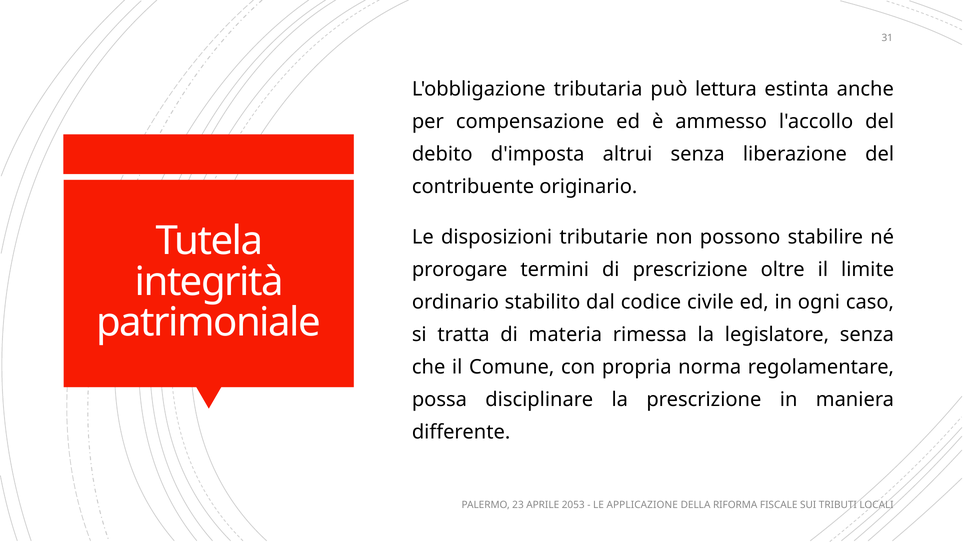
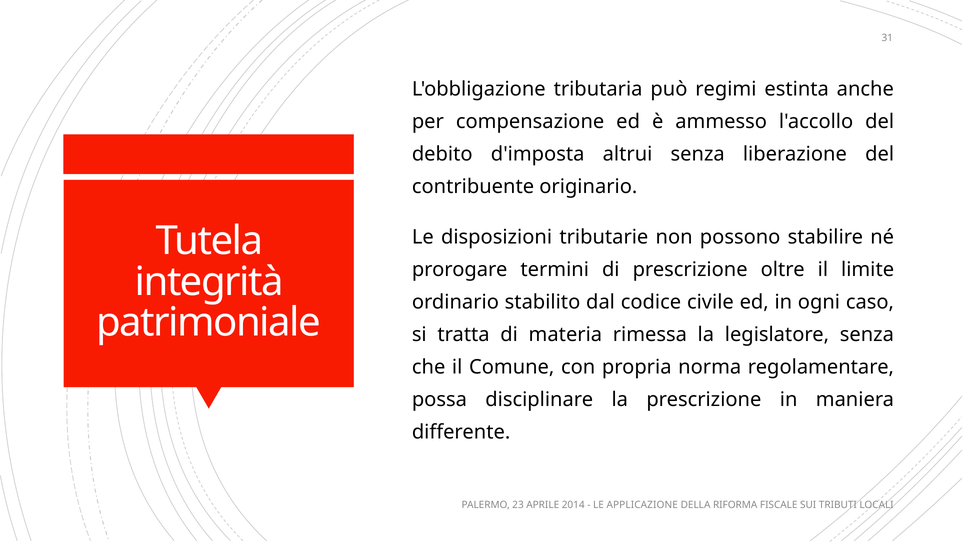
lettura: lettura -> regimi
2053: 2053 -> 2014
